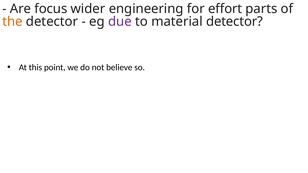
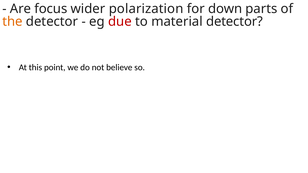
engineering: engineering -> polarization
effort: effort -> down
due colour: purple -> red
